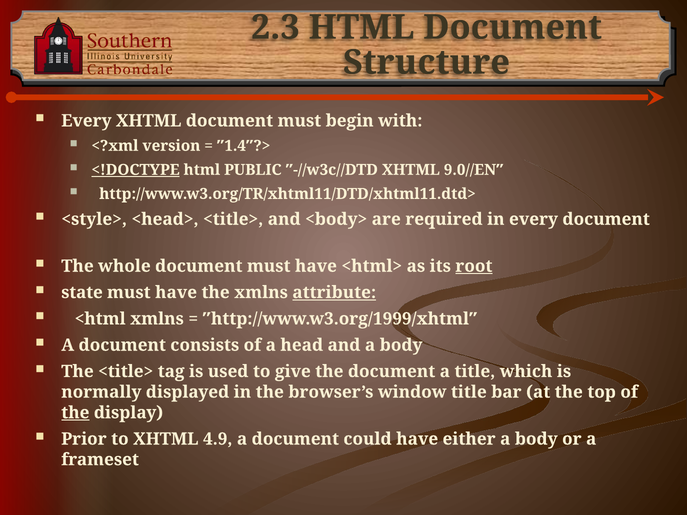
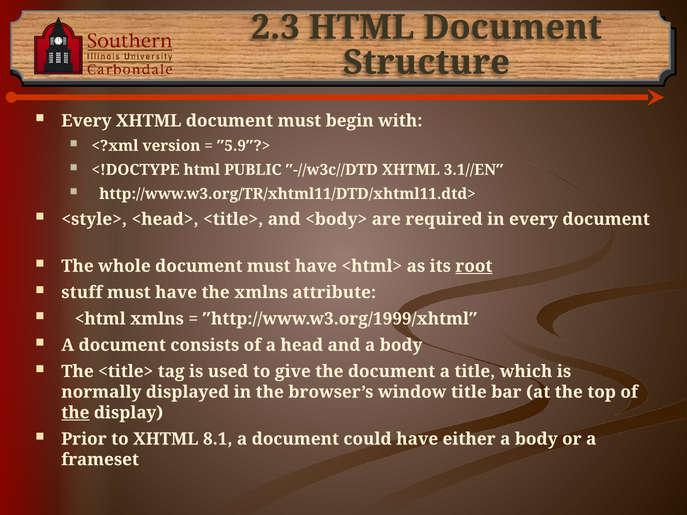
″1.4″?>: ″1.4″?> -> ″5.9″?>
<!DOCTYPE underline: present -> none
9.0//EN″: 9.0//EN″ -> 3.1//EN″
state: state -> stuff
attribute underline: present -> none
4.9: 4.9 -> 8.1
